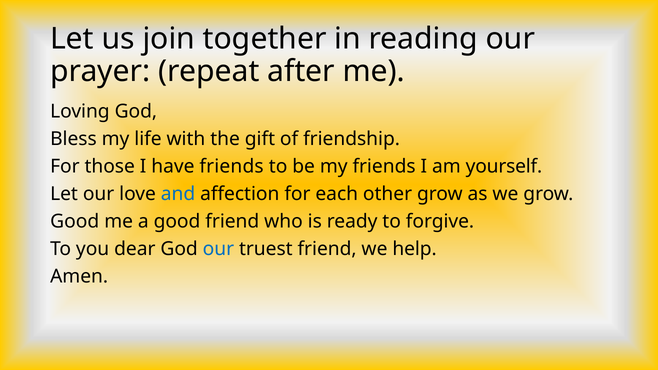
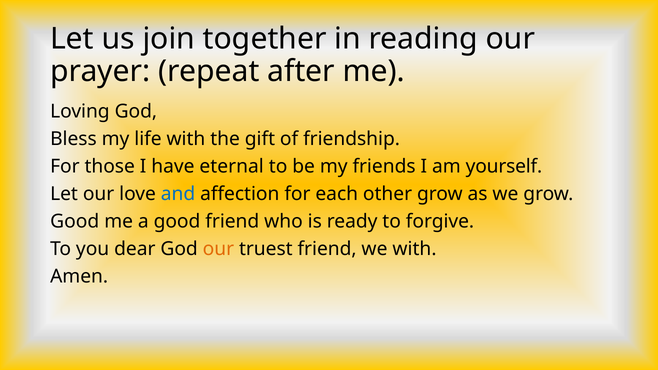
have friends: friends -> eternal
our at (218, 249) colour: blue -> orange
we help: help -> with
